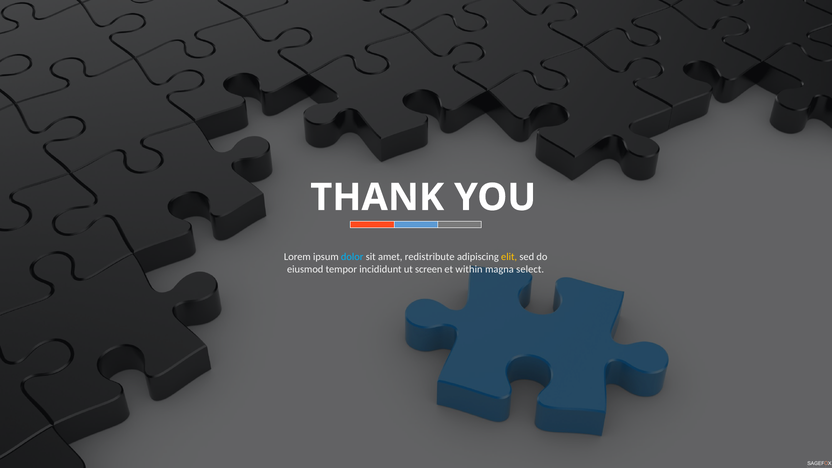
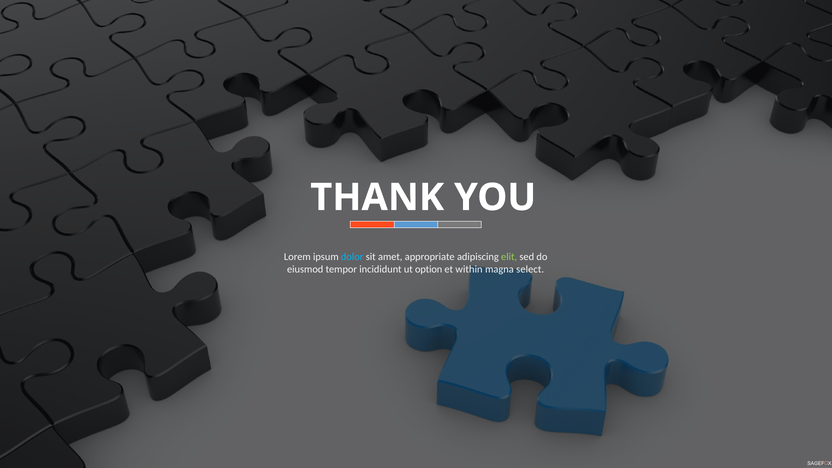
redistribute: redistribute -> appropriate
elit colour: yellow -> light green
screen: screen -> option
